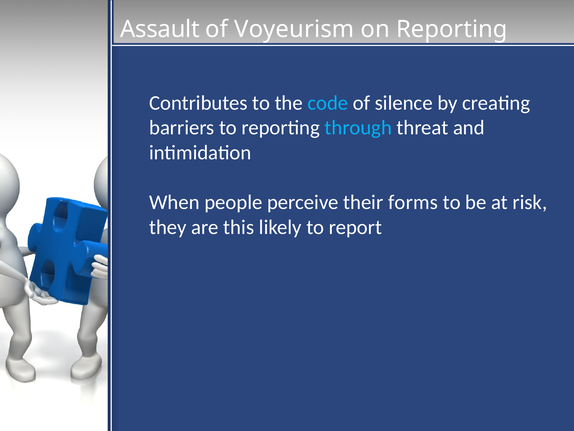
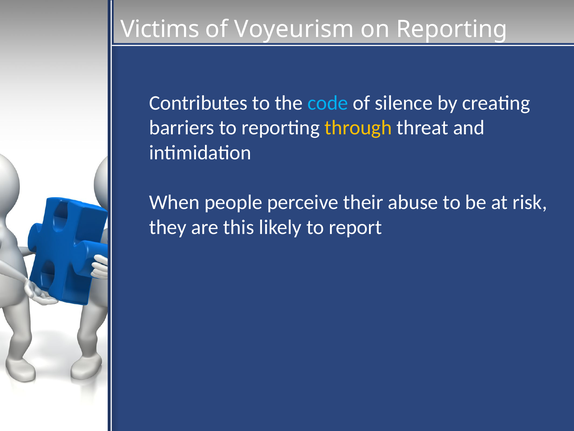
Assault: Assault -> Victims
through colour: light blue -> yellow
forms: forms -> abuse
